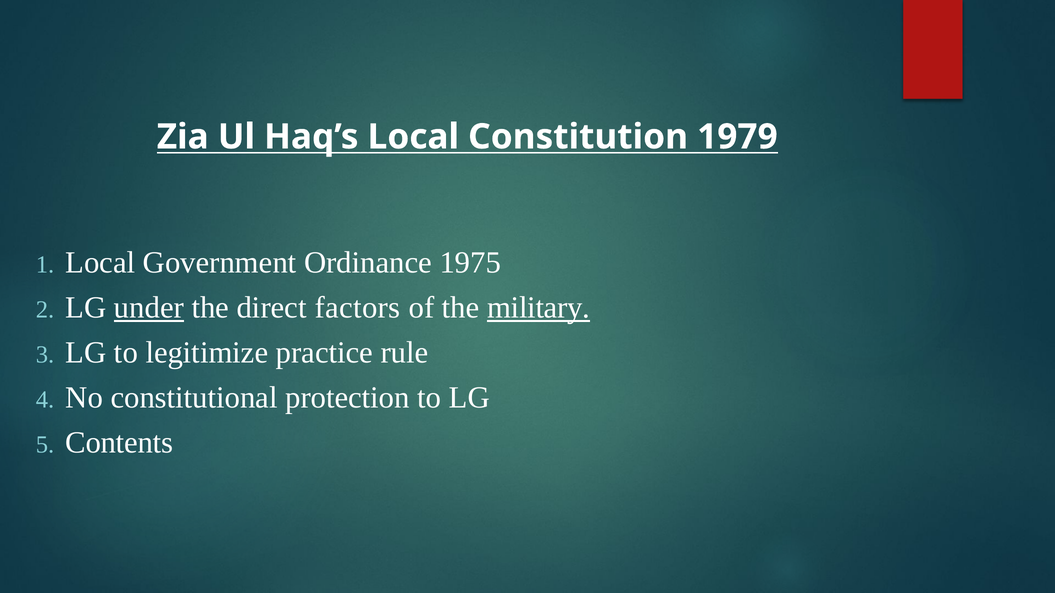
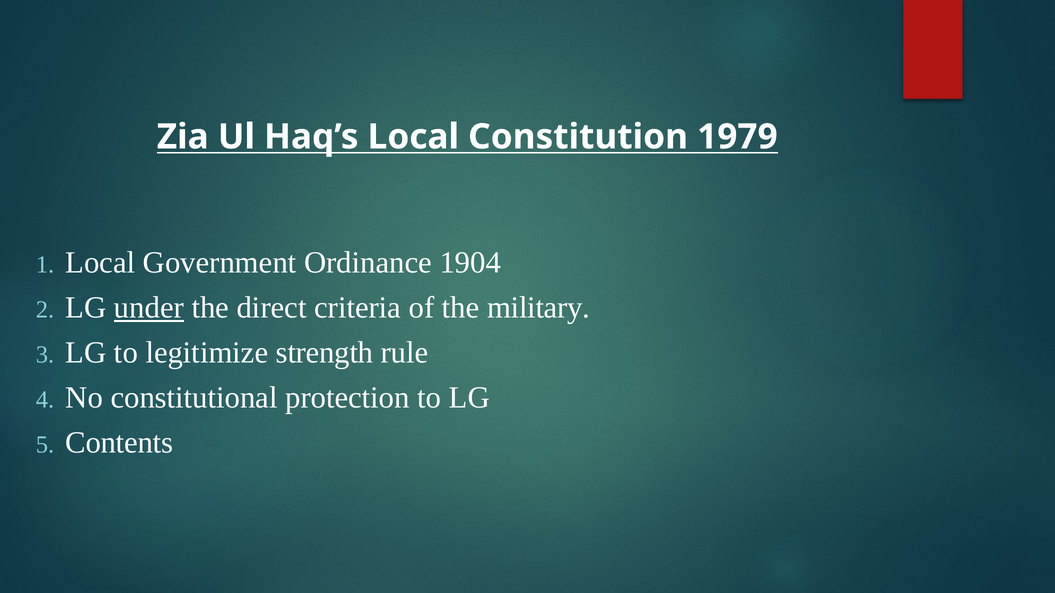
1975: 1975 -> 1904
factors: factors -> criteria
military underline: present -> none
practice: practice -> strength
